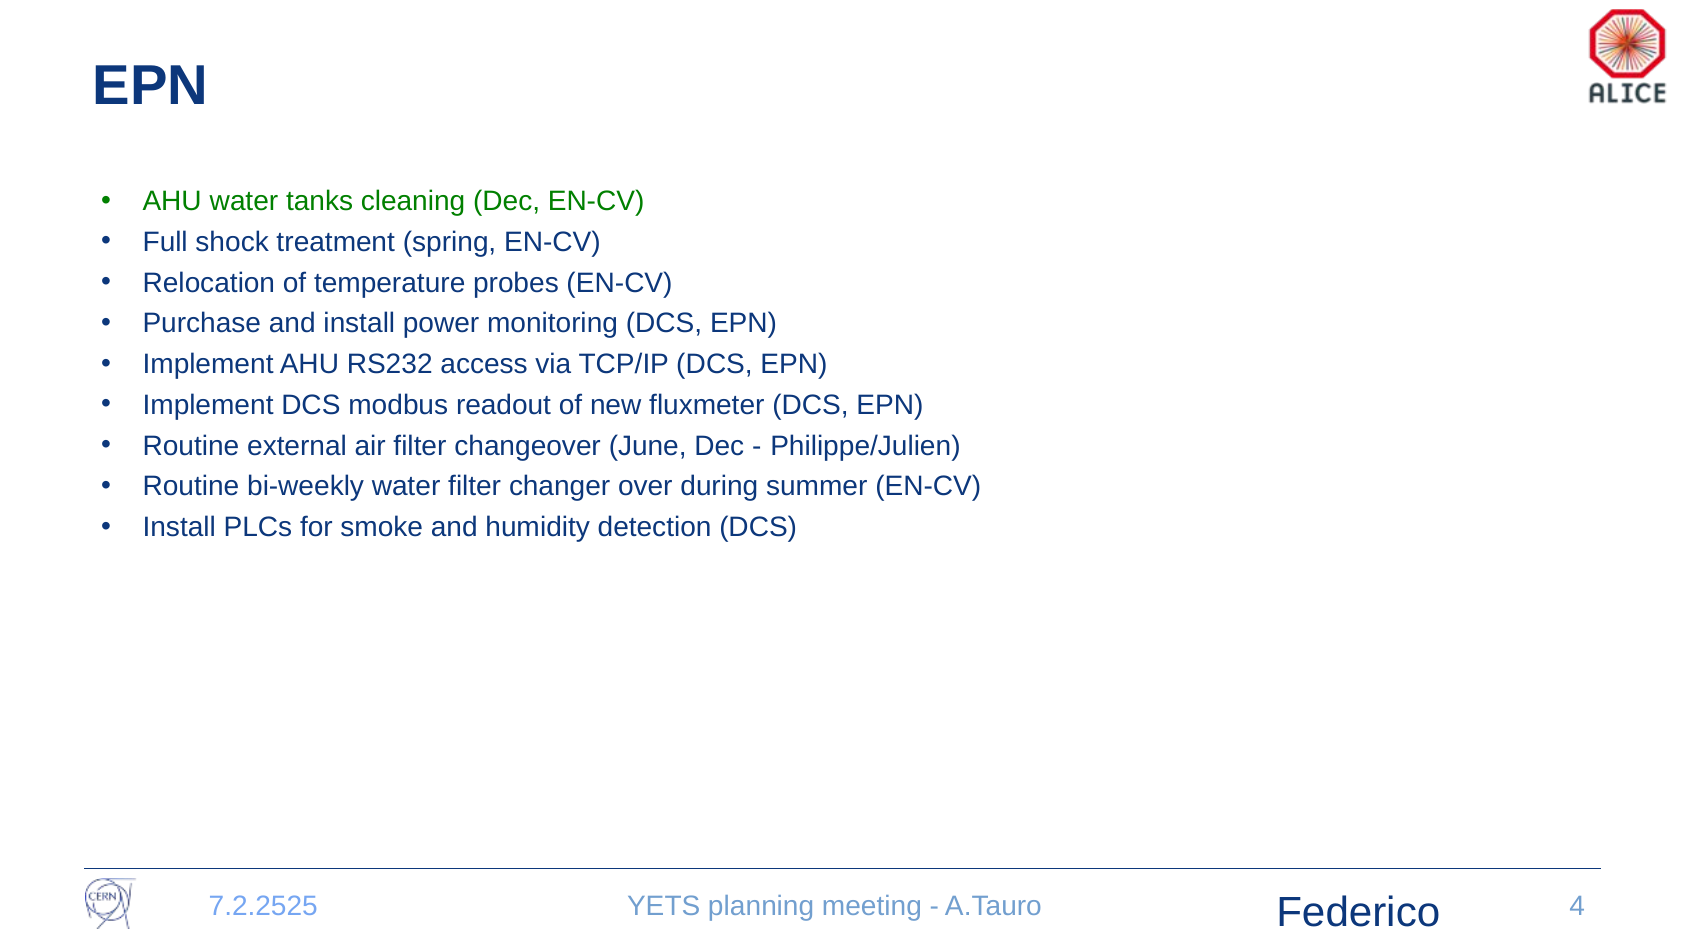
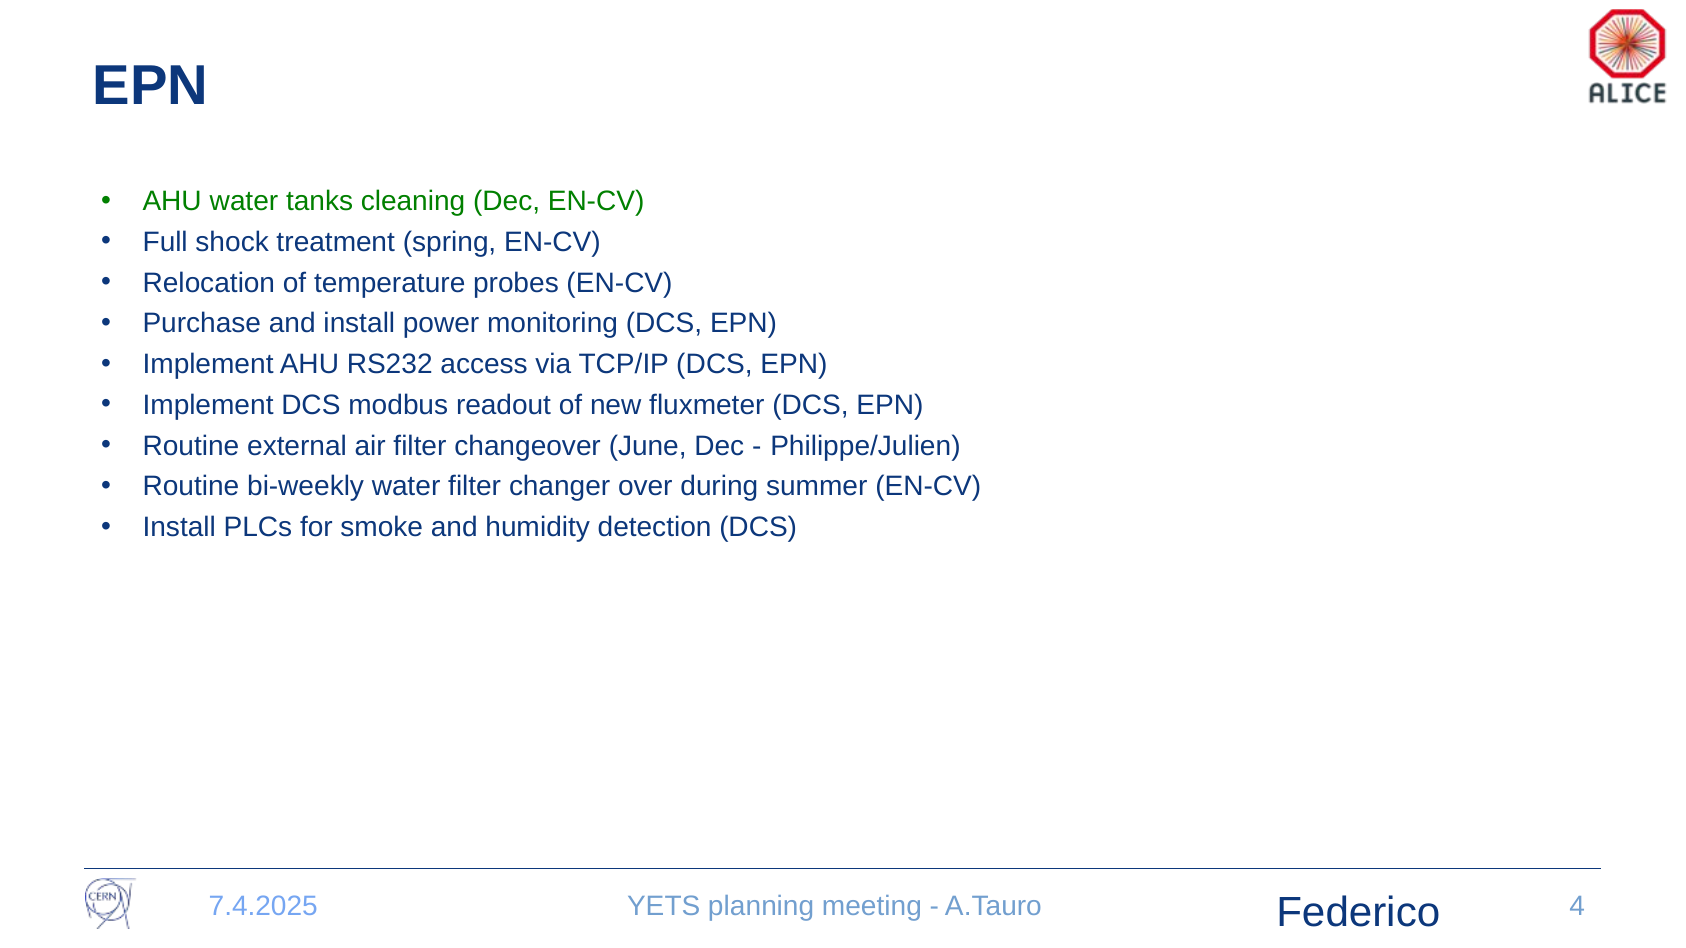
7.2.2525: 7.2.2525 -> 7.4.2025
